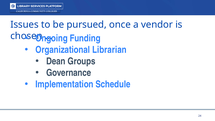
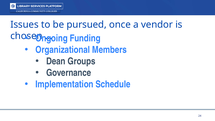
Librarian: Librarian -> Members
